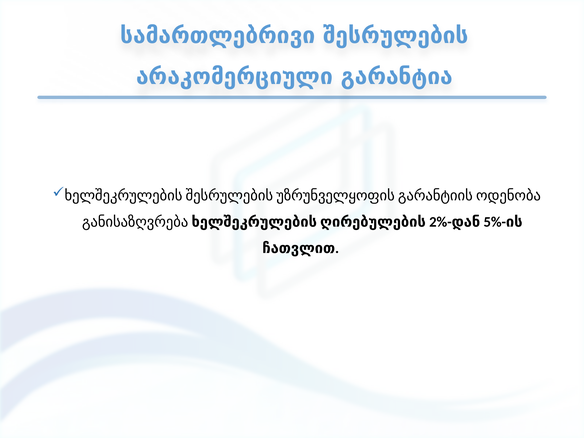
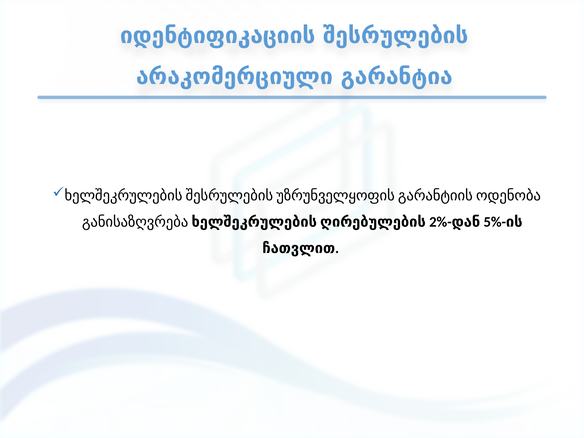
სამართლებრივი: სამართლებრივი -> იდენტიფიკაციის
